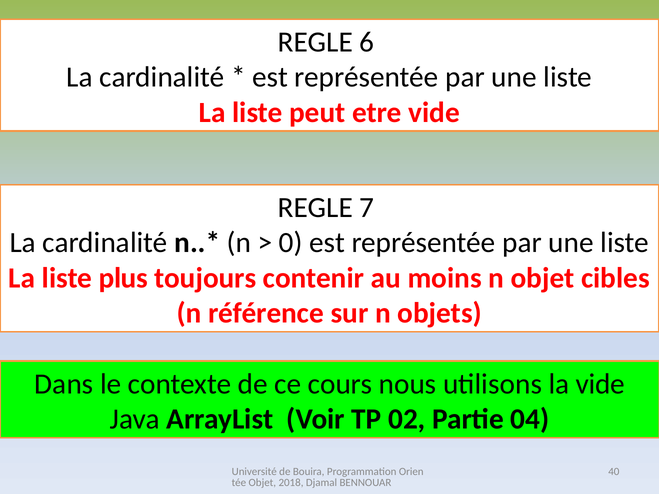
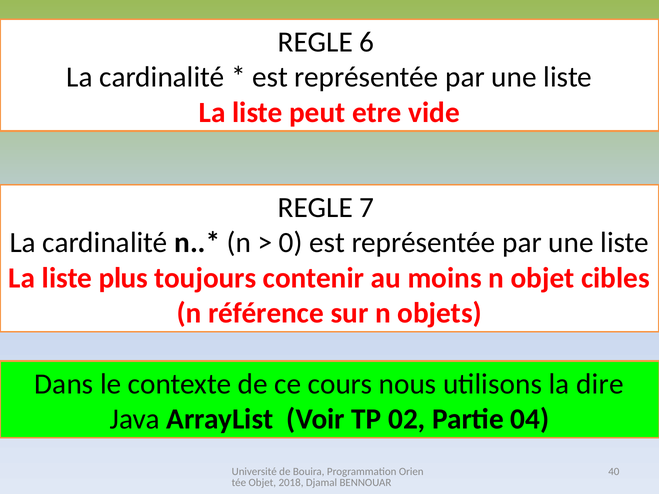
la vide: vide -> dire
